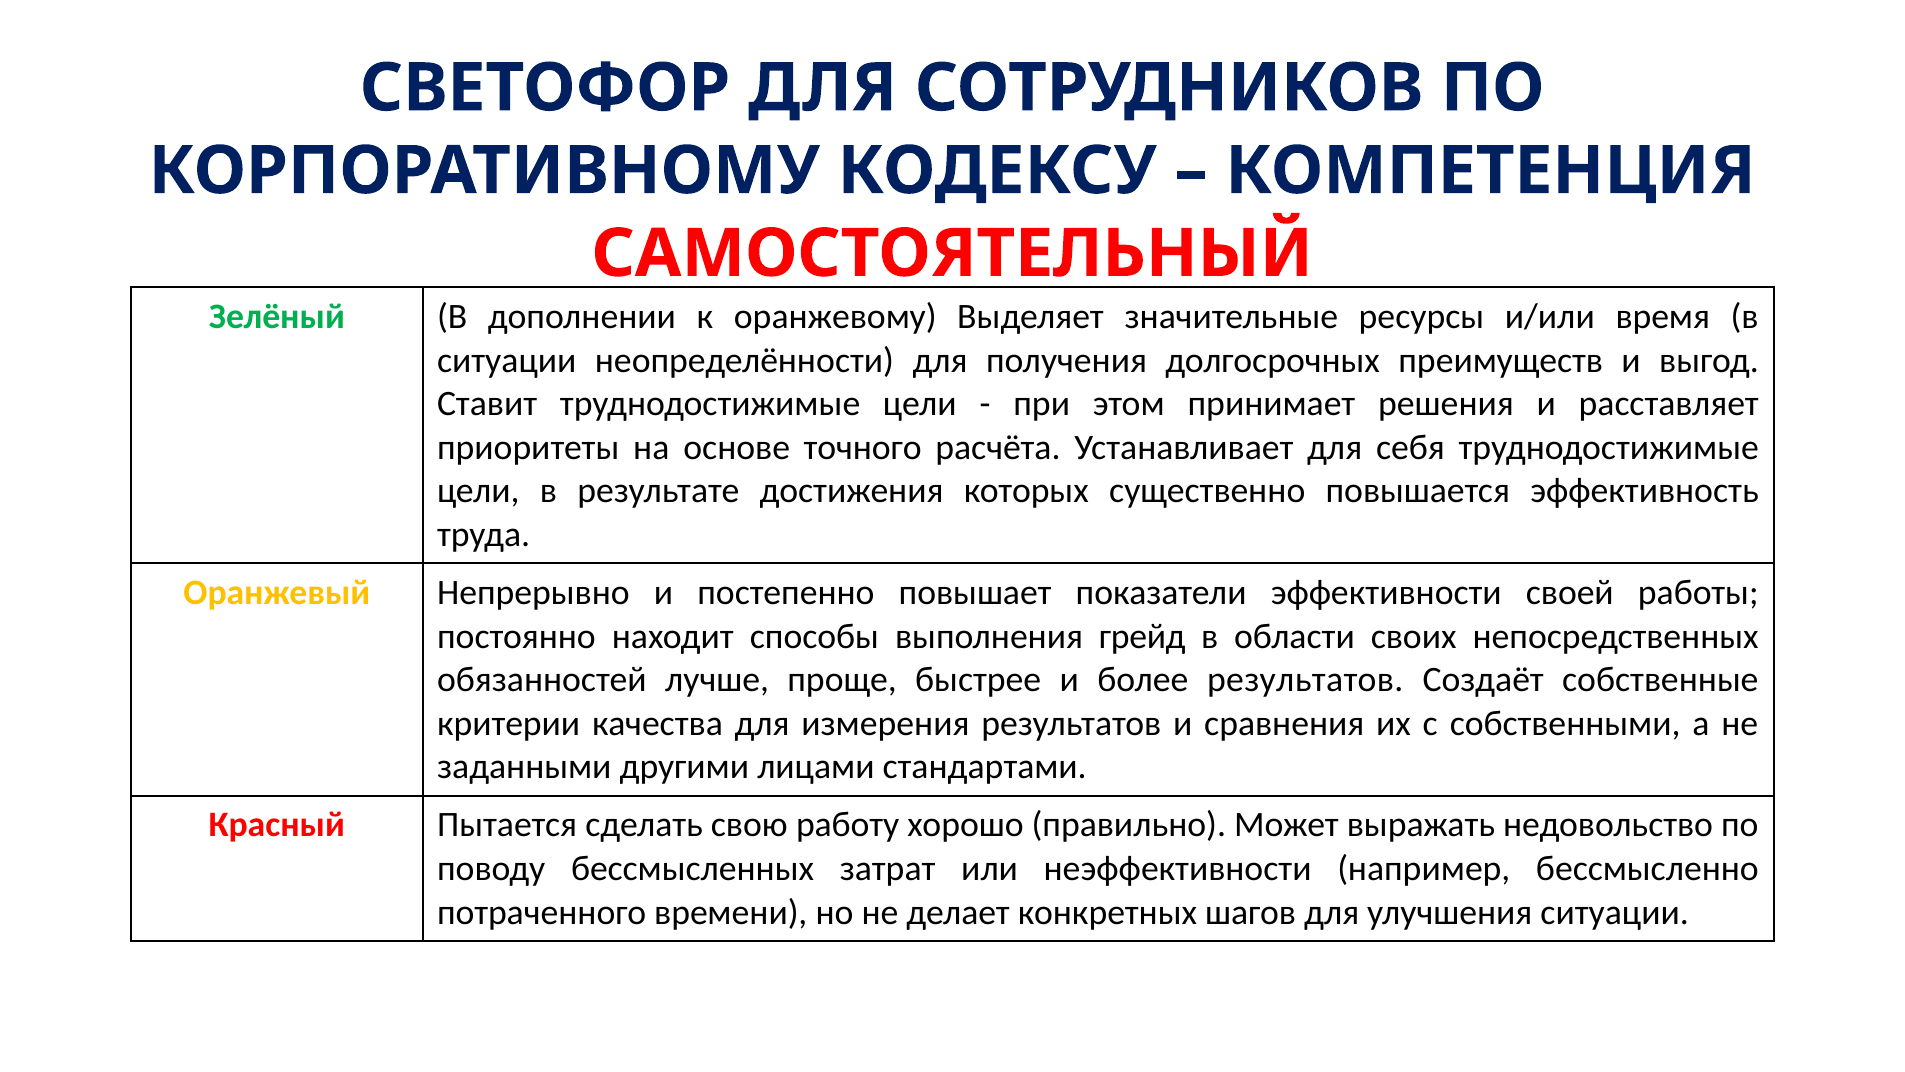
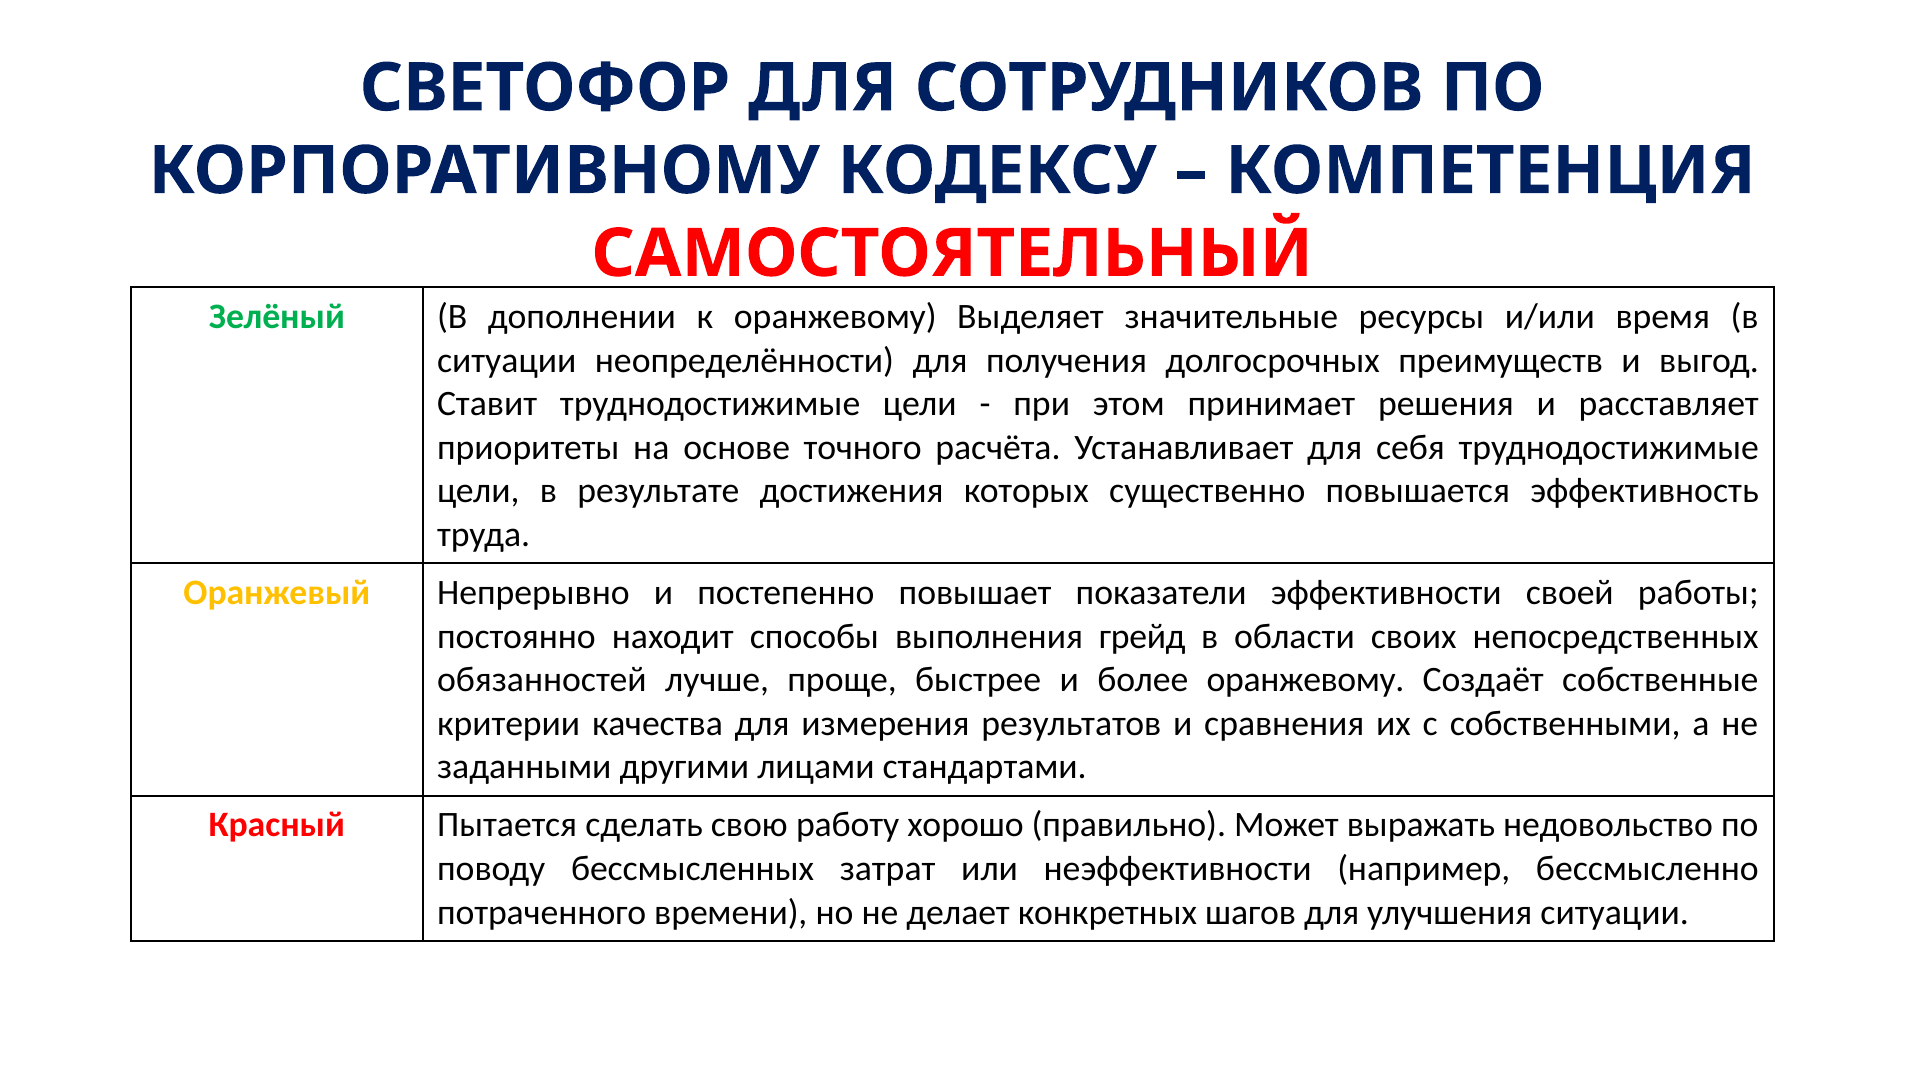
более результатов: результатов -> оранжевому
